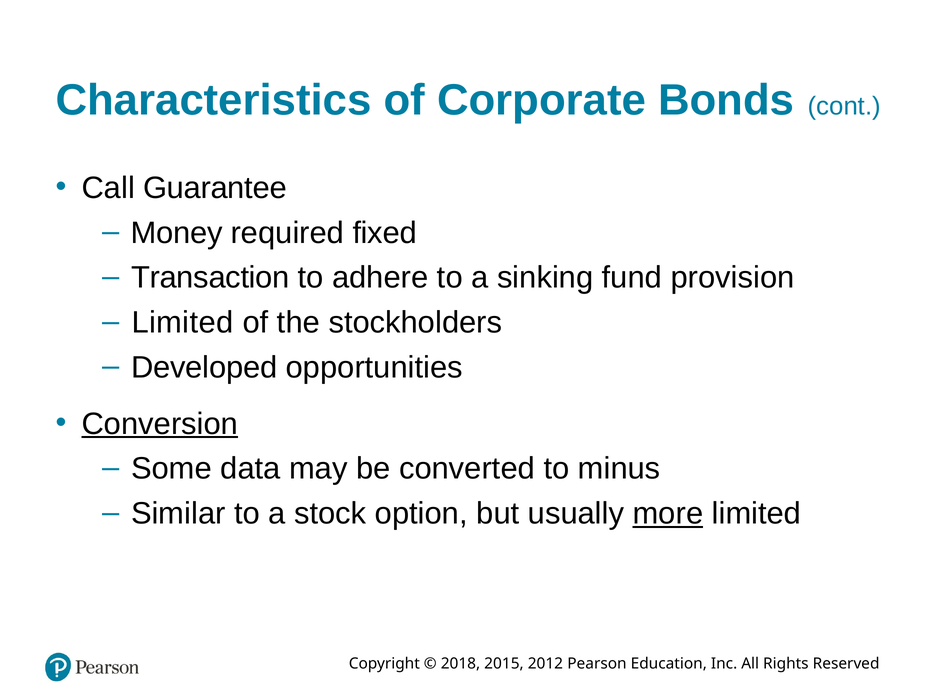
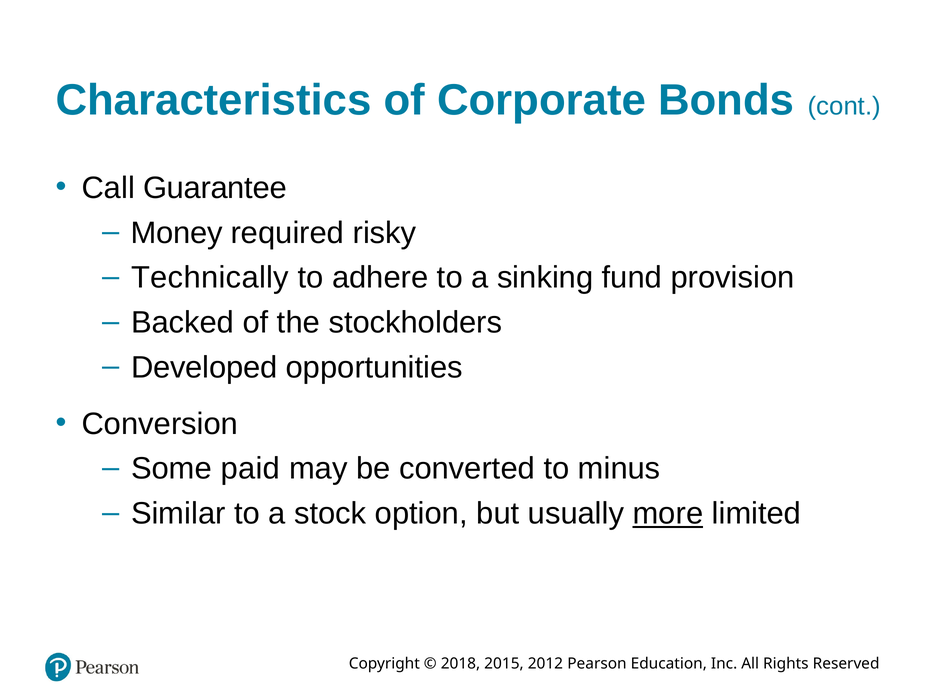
fixed: fixed -> risky
Transaction: Transaction -> Technically
Limited at (182, 323): Limited -> Backed
Conversion underline: present -> none
data: data -> paid
